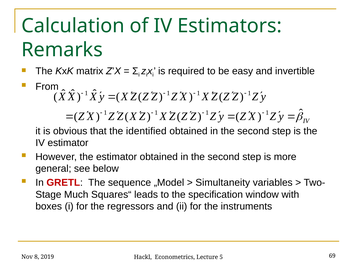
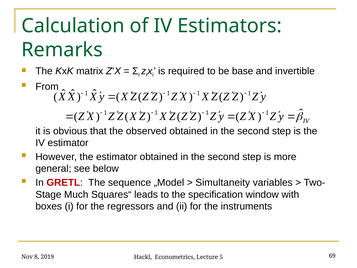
easy: easy -> base
identified: identified -> observed
